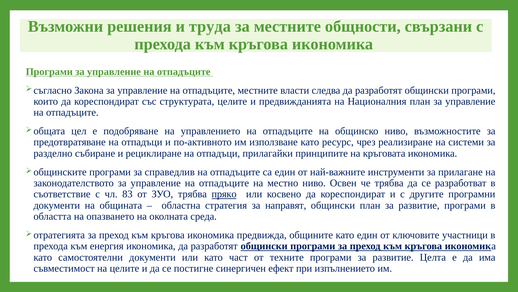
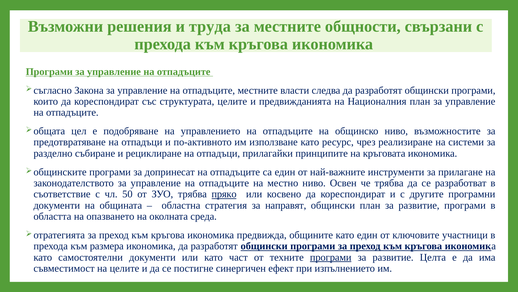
справедлив: справедлив -> допринесат
83: 83 -> 50
енергия: енергия -> размера
програми at (331, 257) underline: none -> present
